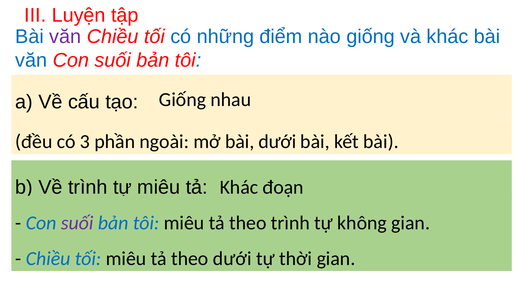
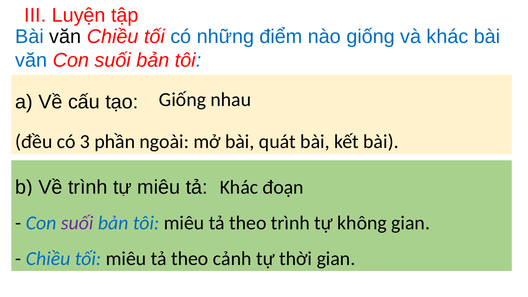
văn at (65, 37) colour: purple -> black
bài dưới: dưới -> quát
theo dưới: dưới -> cảnh
